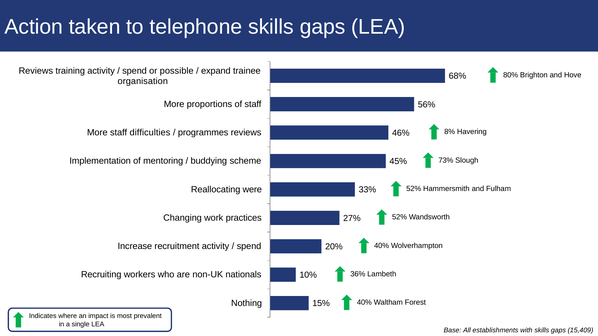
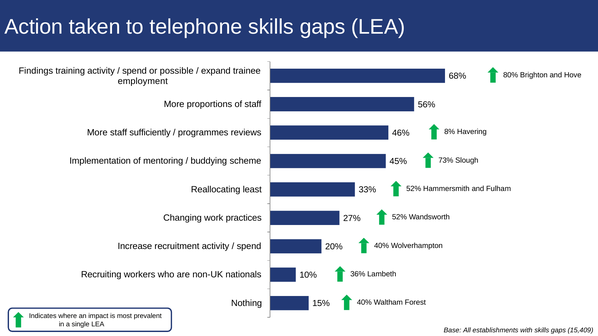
Reviews at (36, 71): Reviews -> Findings
organisation: organisation -> employment
difficulties: difficulties -> sufficiently
were: were -> least
